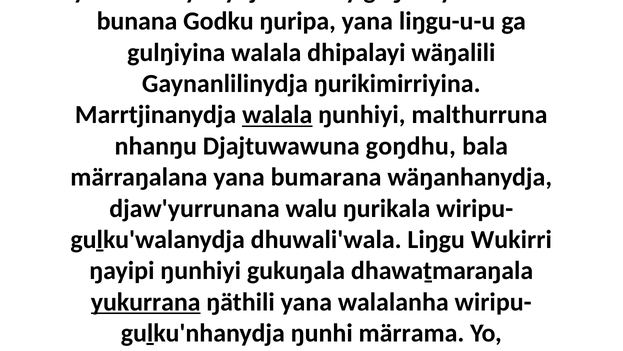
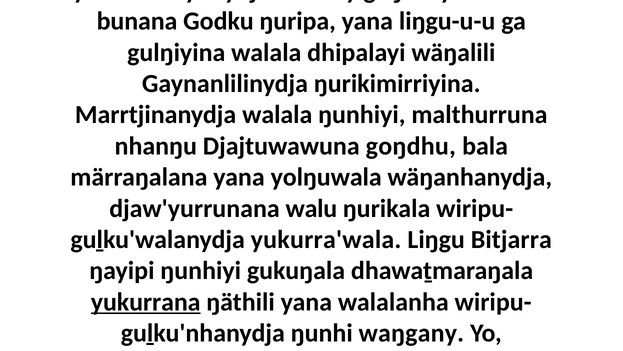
walala at (277, 115) underline: present -> none
bumarana: bumarana -> yolŋuwala
dhuwali'wala: dhuwali'wala -> yukurra'wala
Wukirri: Wukirri -> Bitjarra
märrama: märrama -> waŋgany
